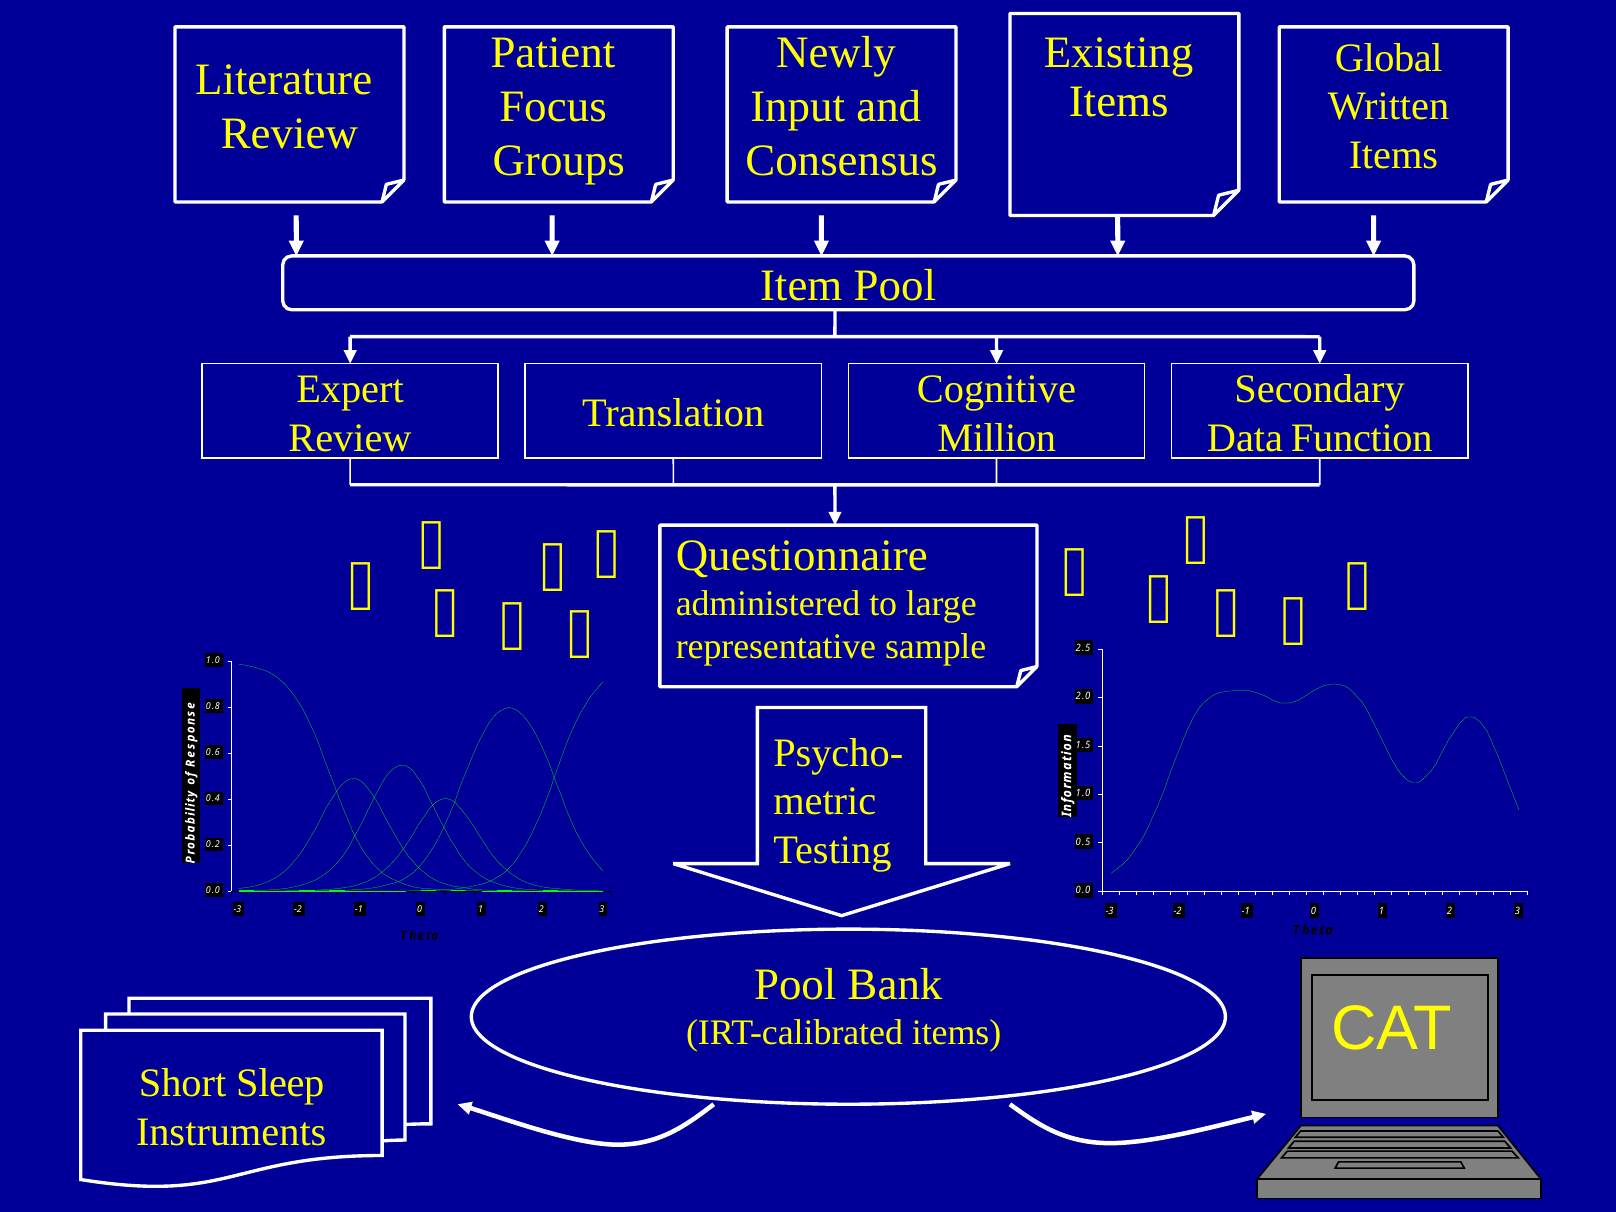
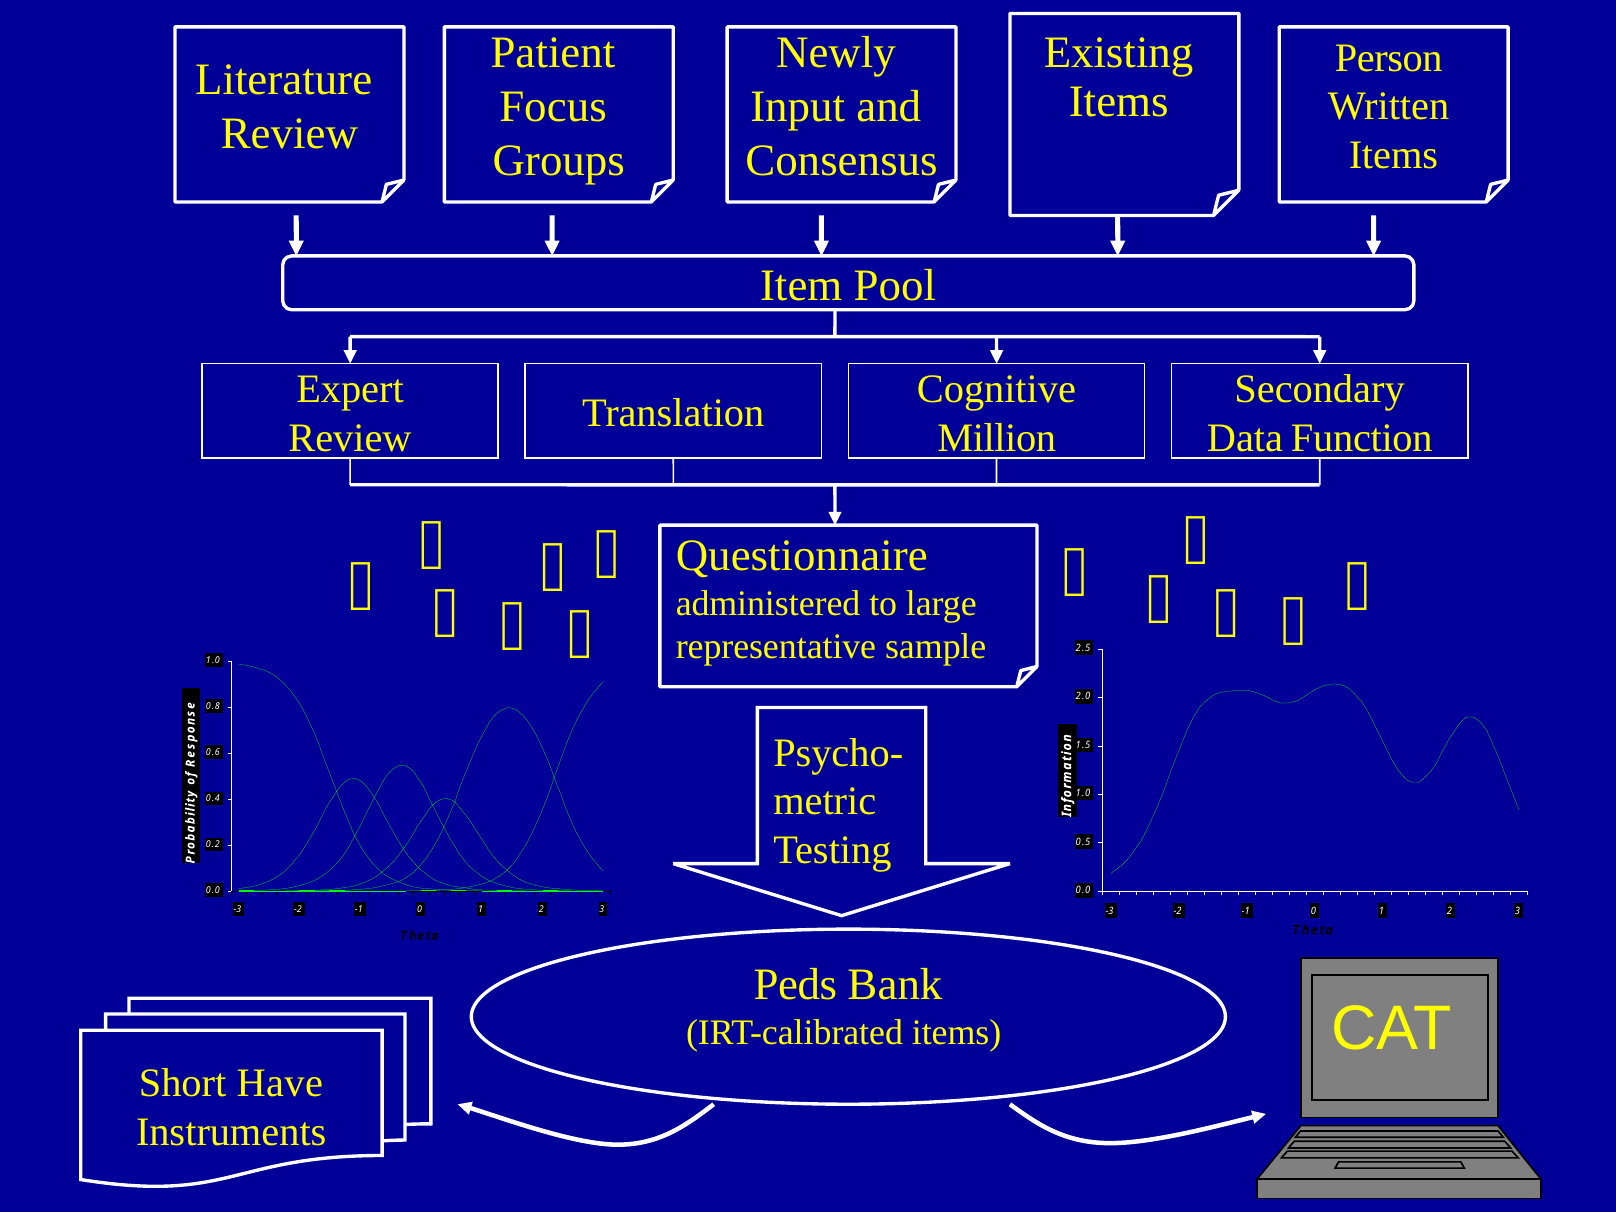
Global: Global -> Person
Pool at (795, 985): Pool -> Peds
Sleep: Sleep -> Have
